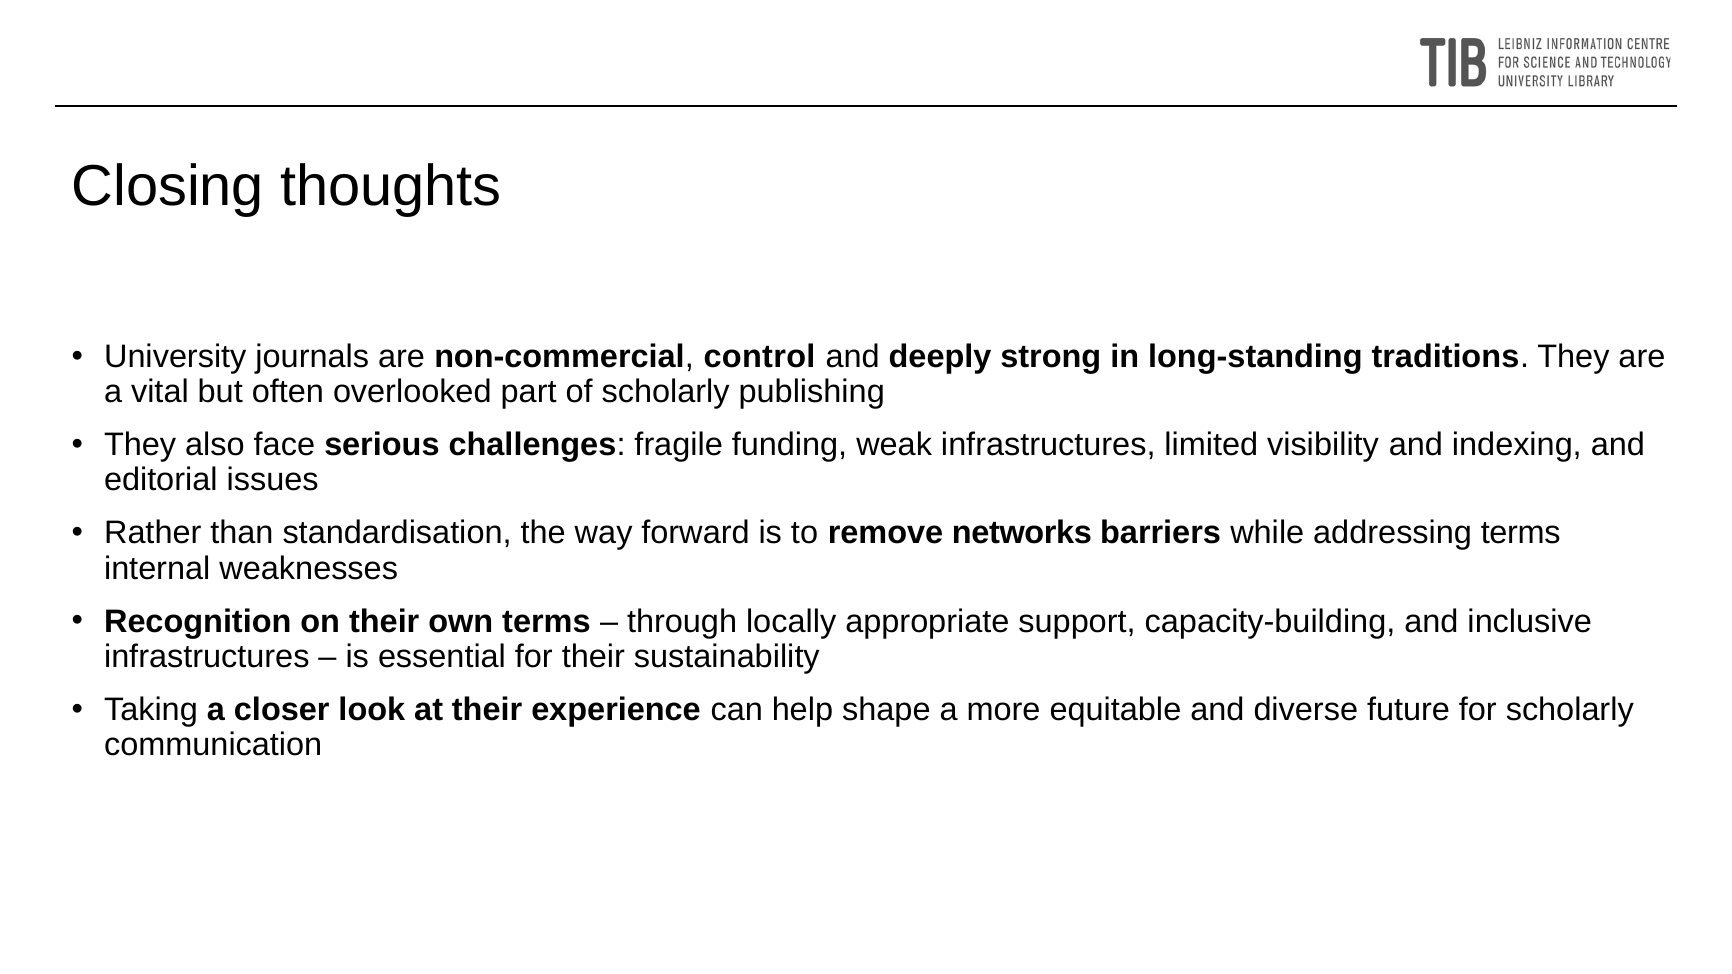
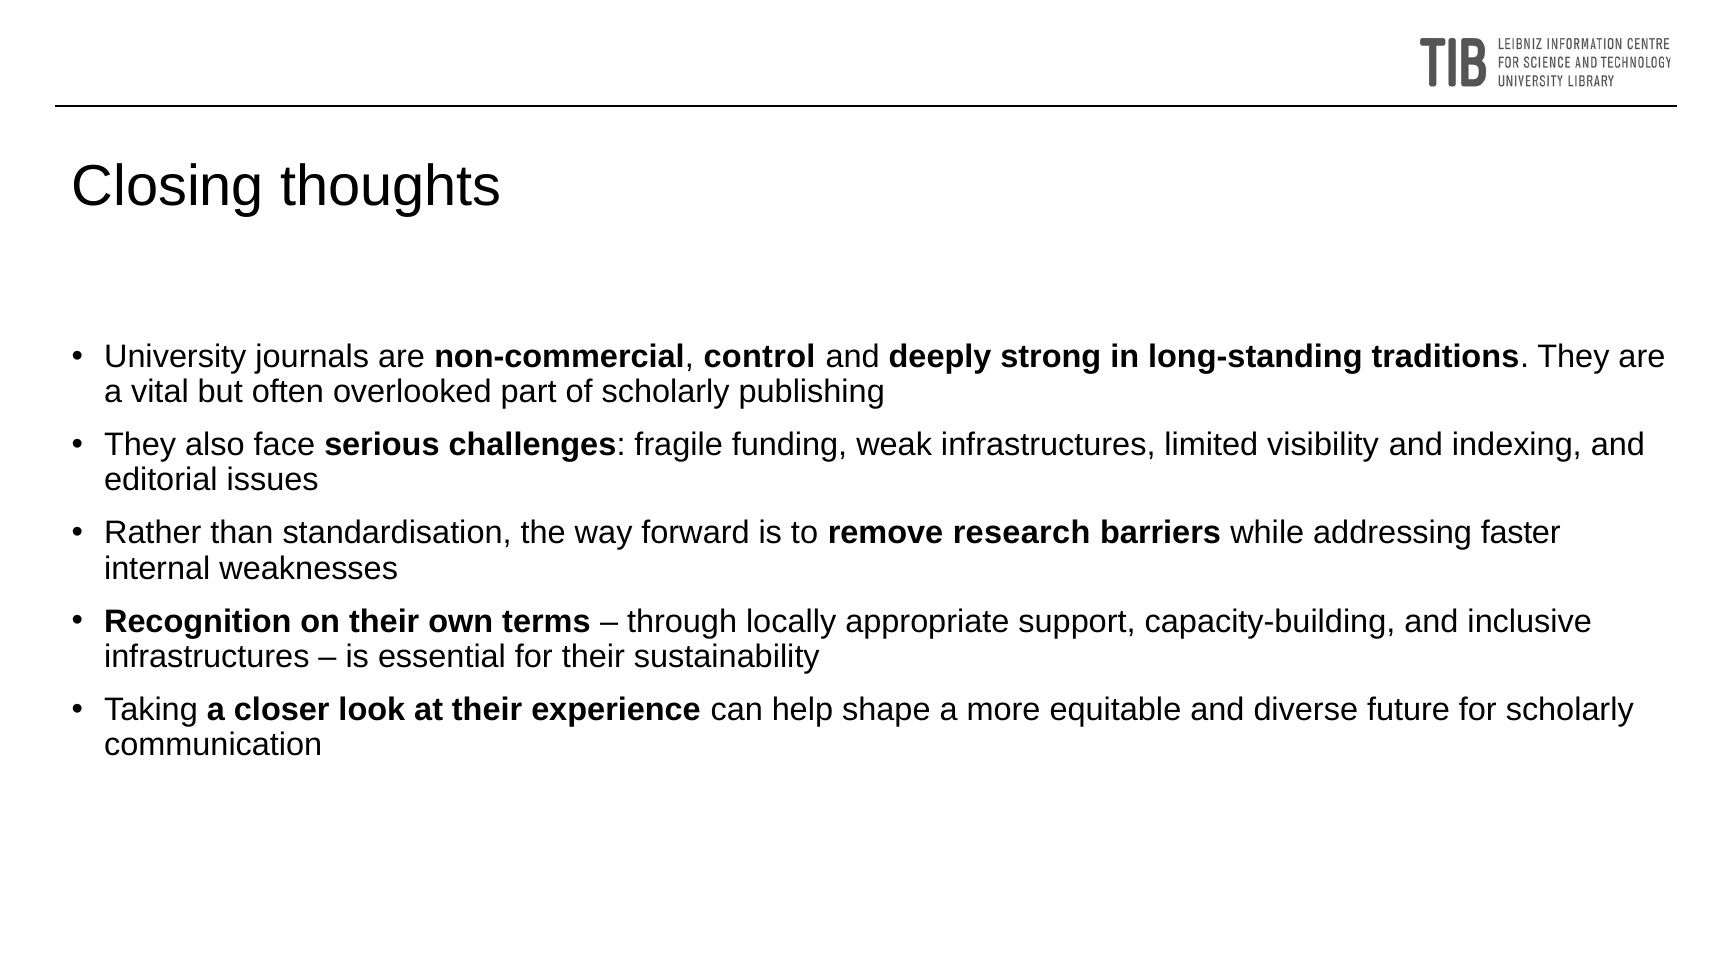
networks: networks -> research
addressing terms: terms -> faster
